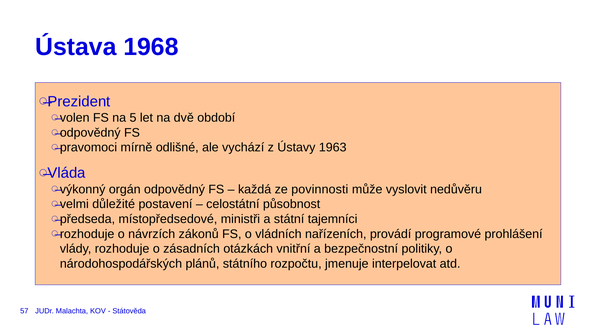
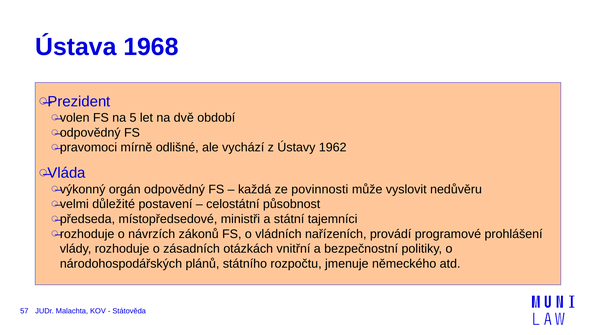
1963: 1963 -> 1962
interpelovat: interpelovat -> německého
